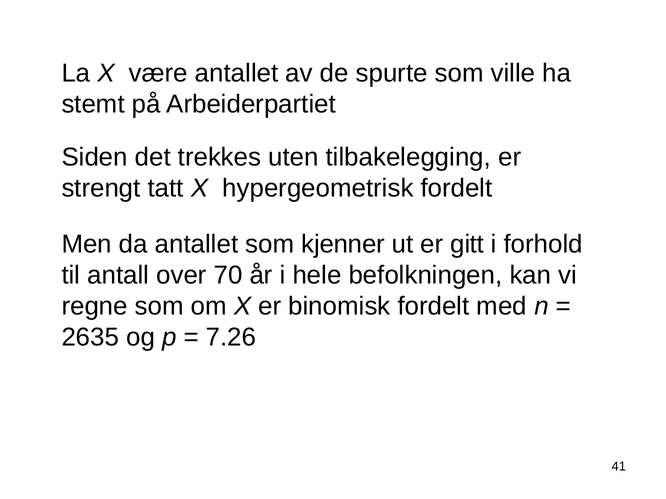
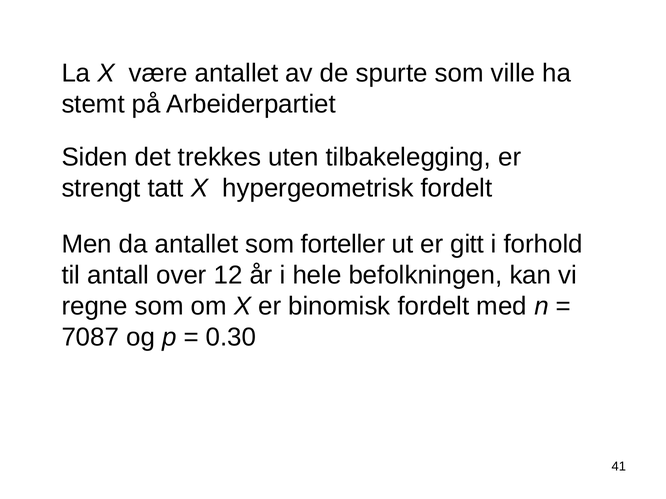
kjenner: kjenner -> forteller
70: 70 -> 12
2635: 2635 -> 7087
7.26: 7.26 -> 0.30
